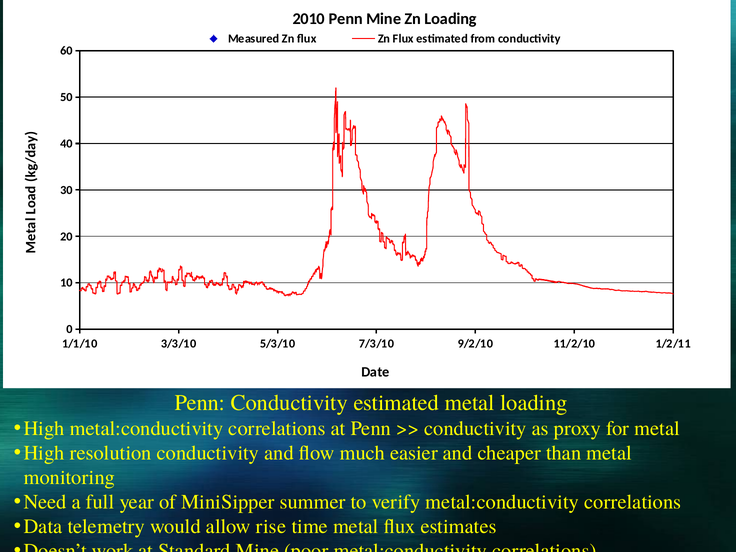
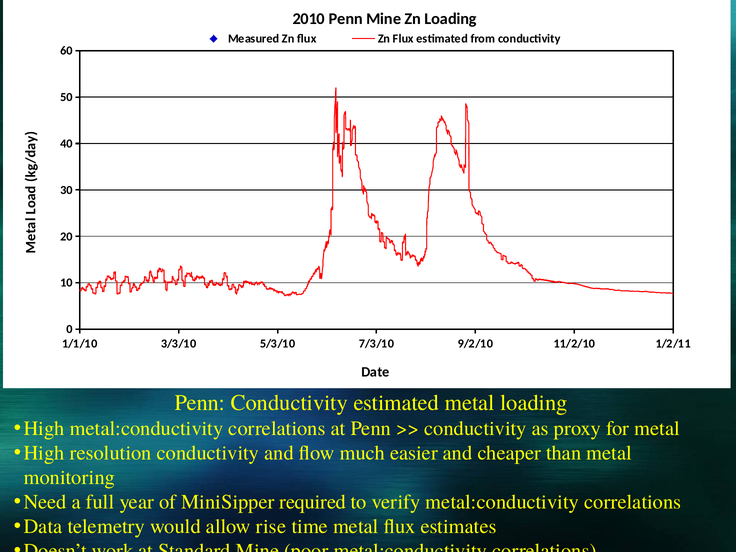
summer: summer -> required
